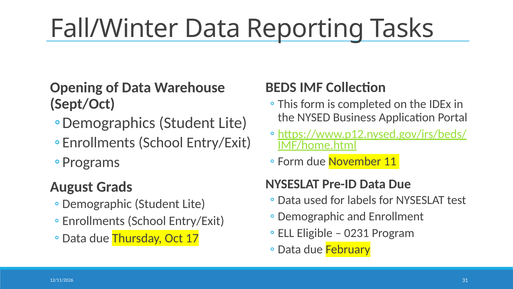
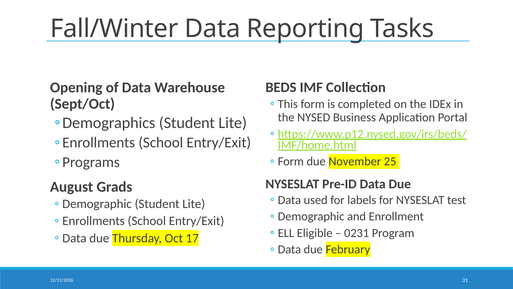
11: 11 -> 25
